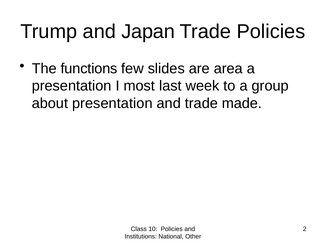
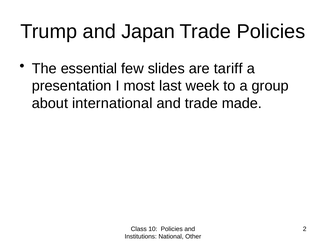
functions: functions -> essential
area: area -> tariff
about presentation: presentation -> international
